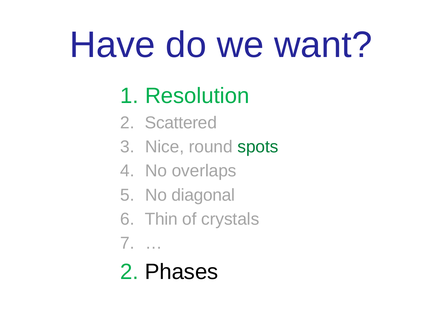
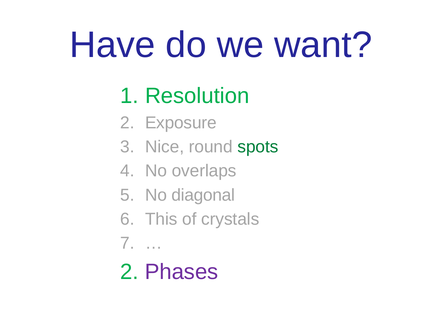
Scattered: Scattered -> Exposure
Thin: Thin -> This
Phases colour: black -> purple
